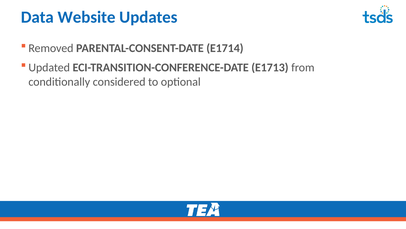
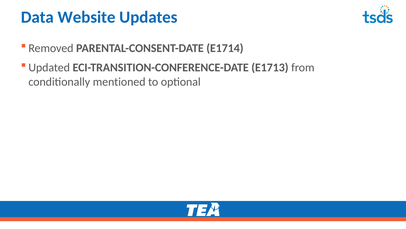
considered: considered -> mentioned
